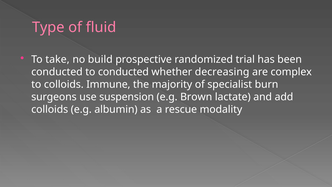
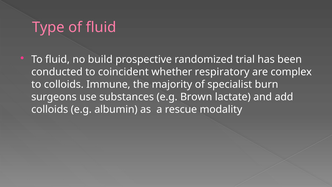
To take: take -> fluid
to conducted: conducted -> coincident
decreasing: decreasing -> respiratory
suspension: suspension -> substances
